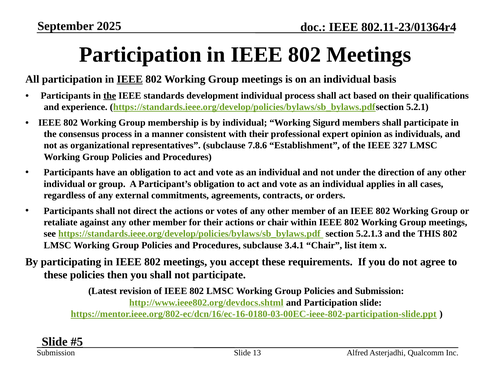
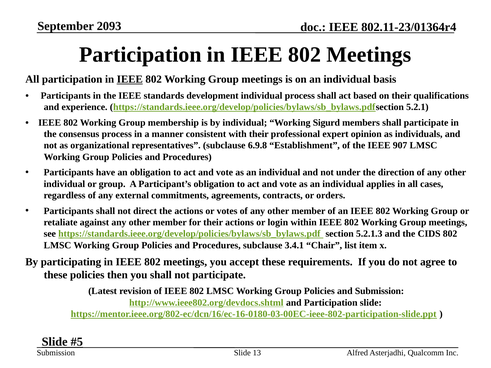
2025: 2025 -> 2093
the at (110, 96) underline: present -> none
7.8.6: 7.8.6 -> 6.9.8
327: 327 -> 907
or chair: chair -> login
THIS: THIS -> CIDS
